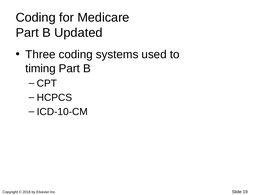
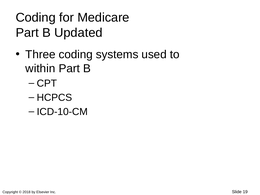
timing: timing -> within
